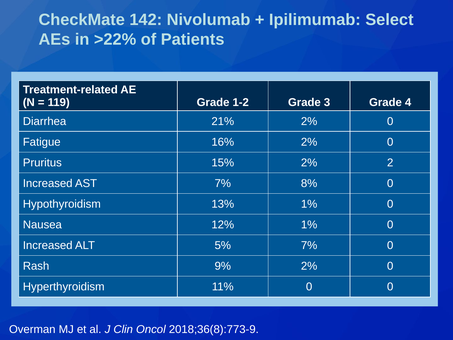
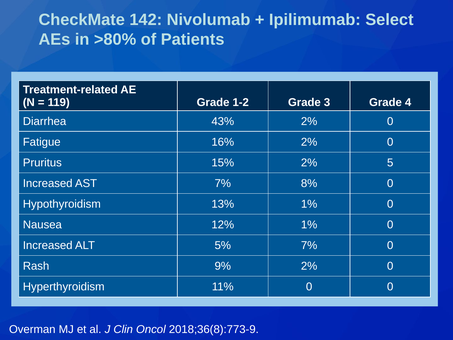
>22%: >22% -> >80%
21%: 21% -> 43%
2: 2 -> 5
